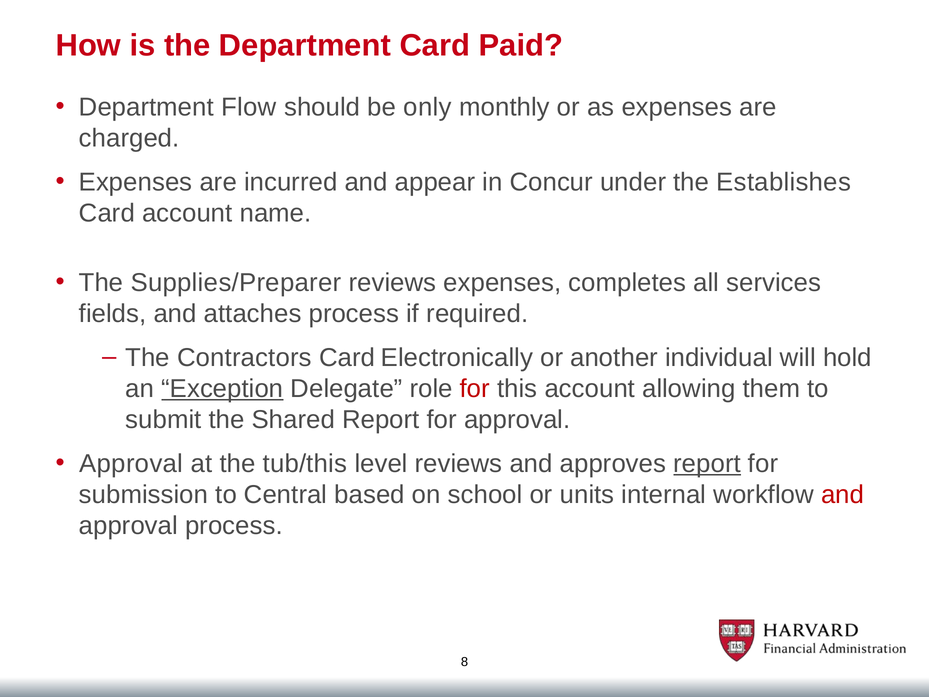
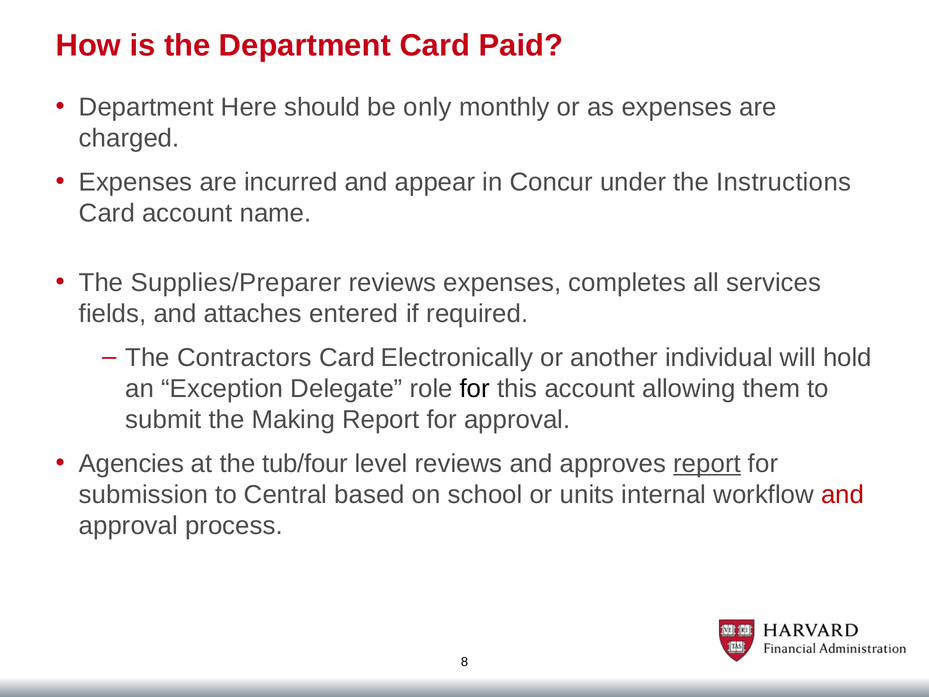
Flow: Flow -> Here
Establishes: Establishes -> Instructions
attaches process: process -> entered
Exception underline: present -> none
for at (475, 389) colour: red -> black
Shared: Shared -> Making
Approval at (131, 463): Approval -> Agencies
tub/this: tub/this -> tub/four
